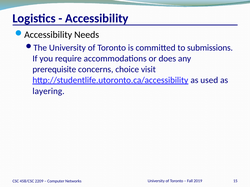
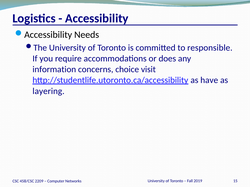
submissions: submissions -> responsible
prerequisite: prerequisite -> information
used: used -> have
